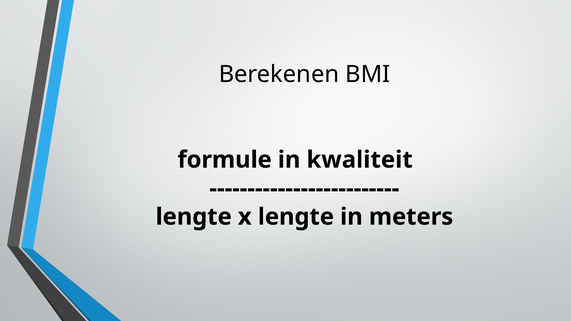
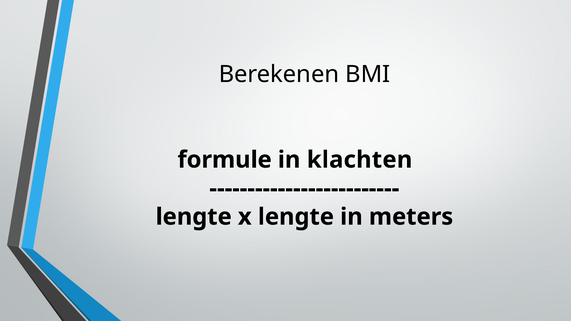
kwaliteit: kwaliteit -> klachten
